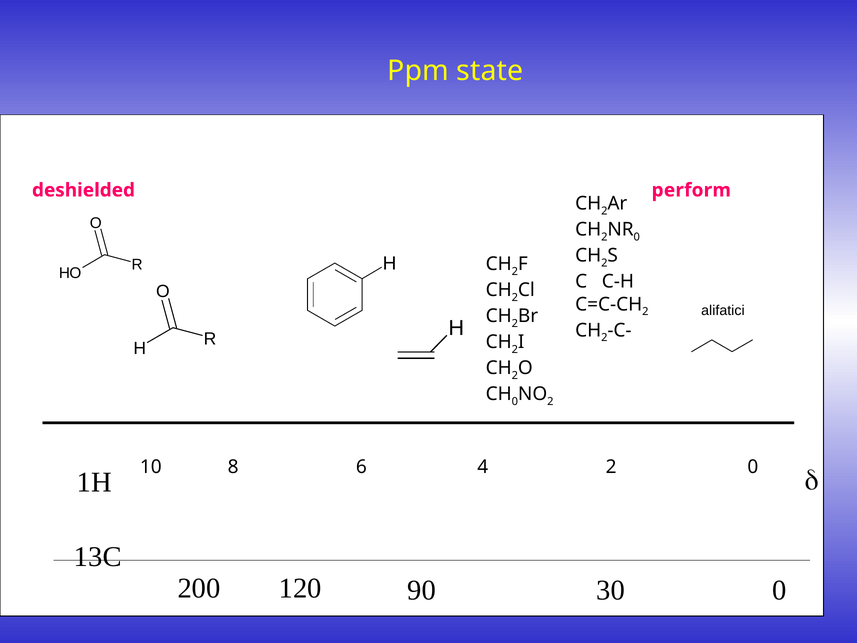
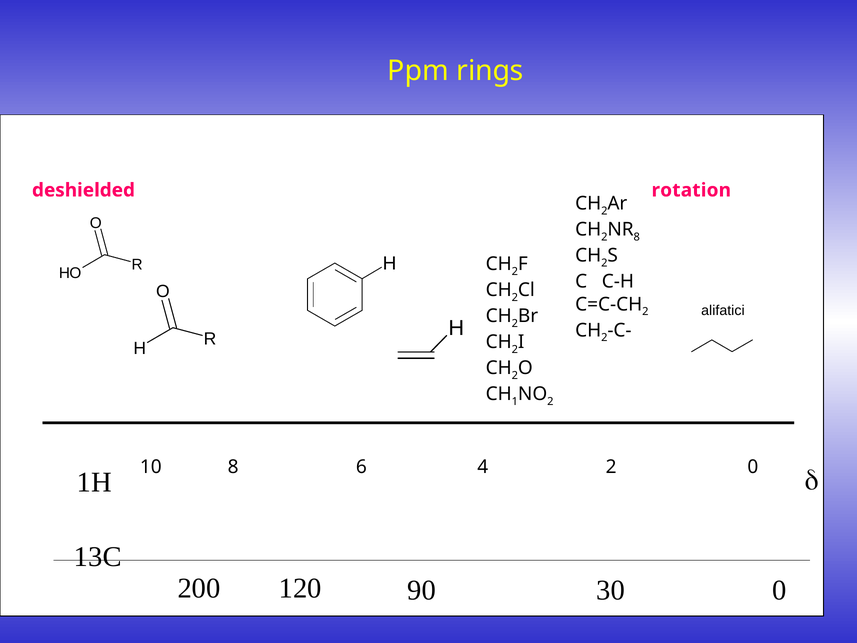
state: state -> rings
perform: perform -> rotation
0 at (637, 237): 0 -> 8
0 at (515, 401): 0 -> 1
